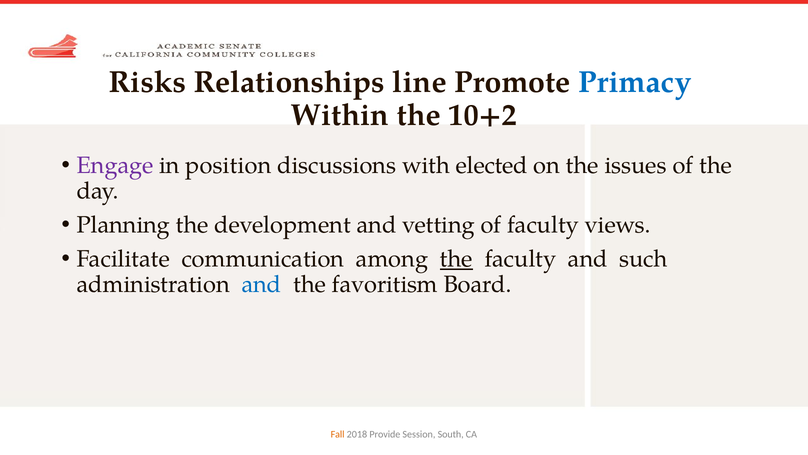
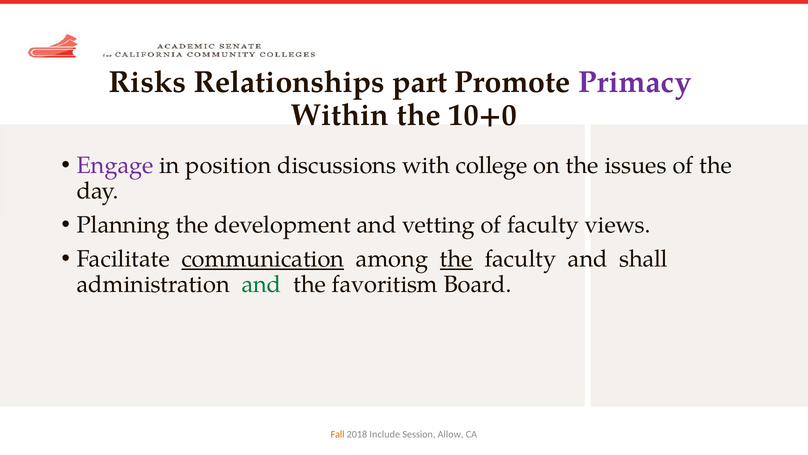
line: line -> part
Primacy colour: blue -> purple
10+2: 10+2 -> 10+0
elected: elected -> college
communication underline: none -> present
such: such -> shall
and at (261, 284) colour: blue -> green
Provide: Provide -> Include
South: South -> Allow
